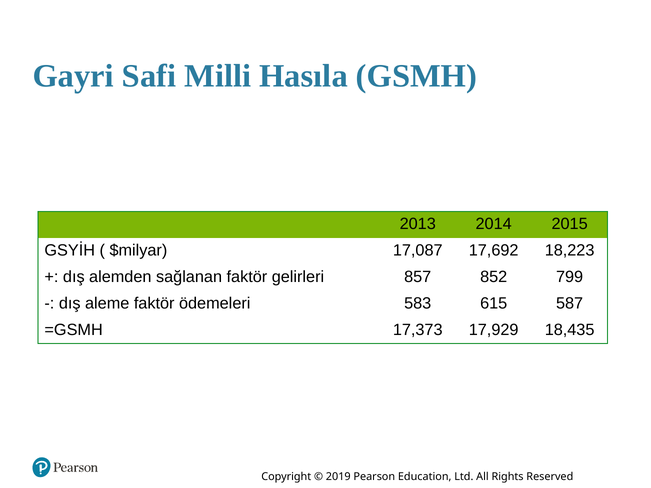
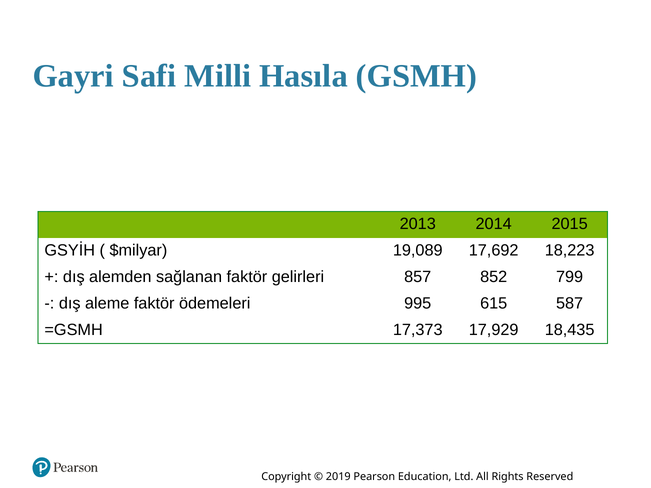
17,087: 17,087 -> 19,089
583: 583 -> 995
